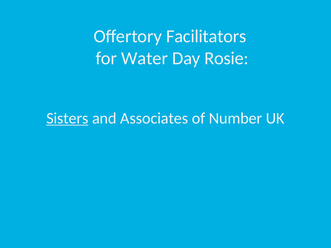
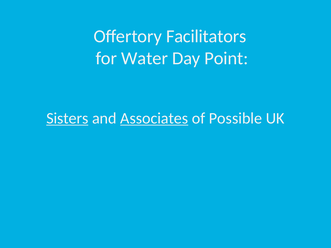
Rosie: Rosie -> Point
Associates underline: none -> present
Number: Number -> Possible
